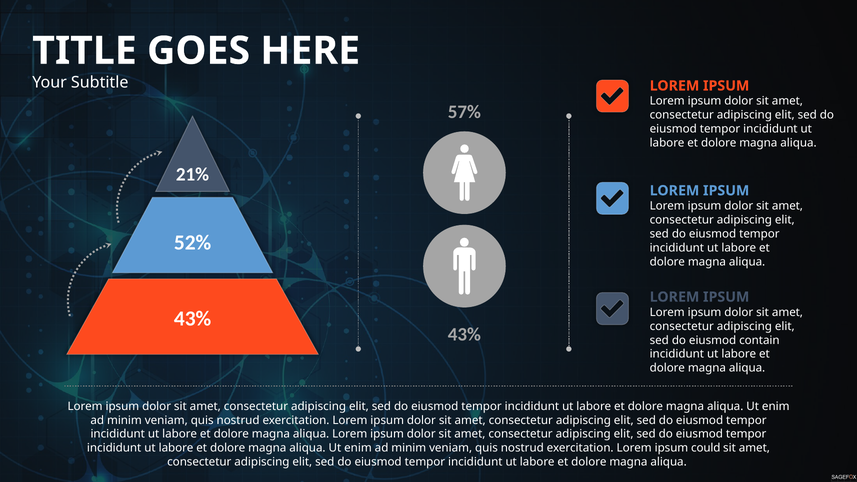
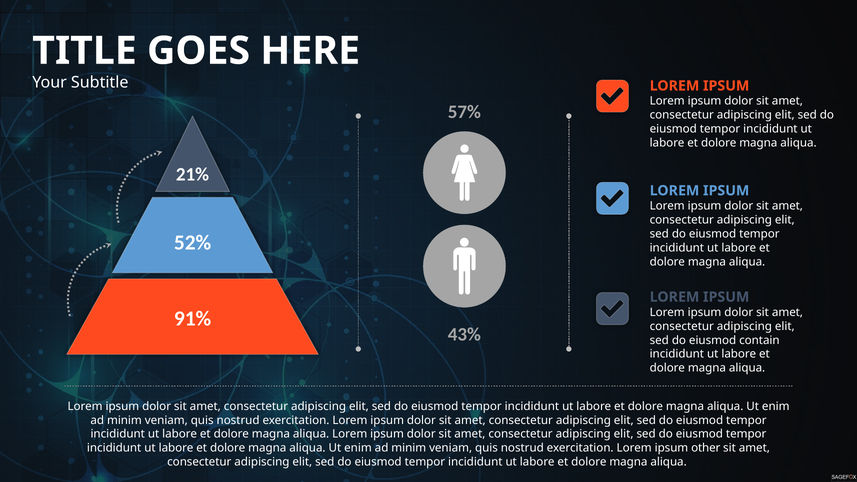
43% at (193, 319): 43% -> 91%
could: could -> other
